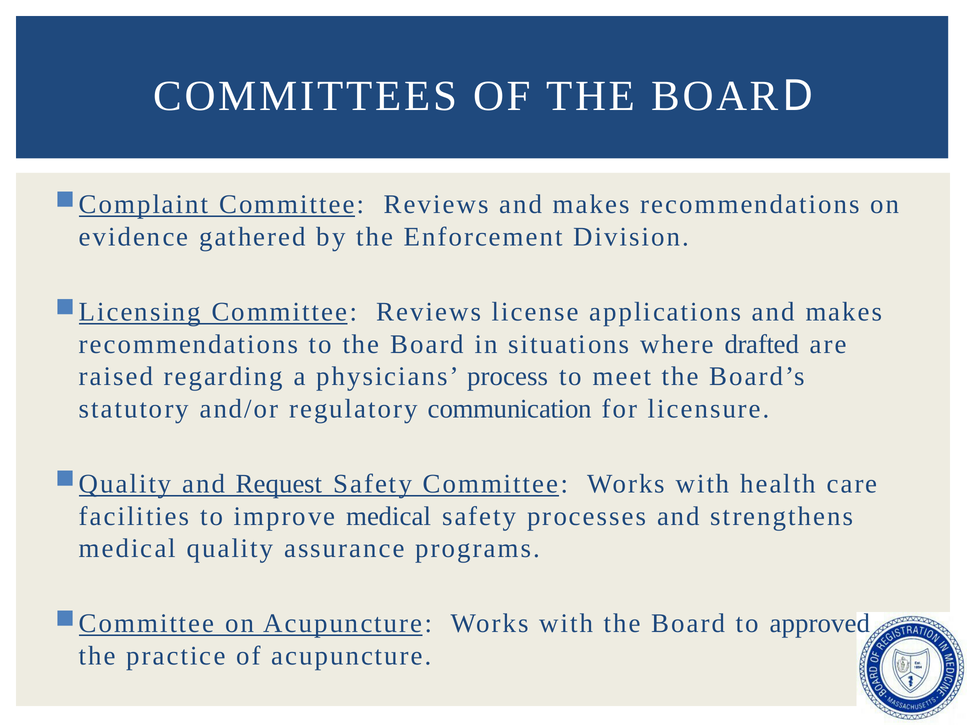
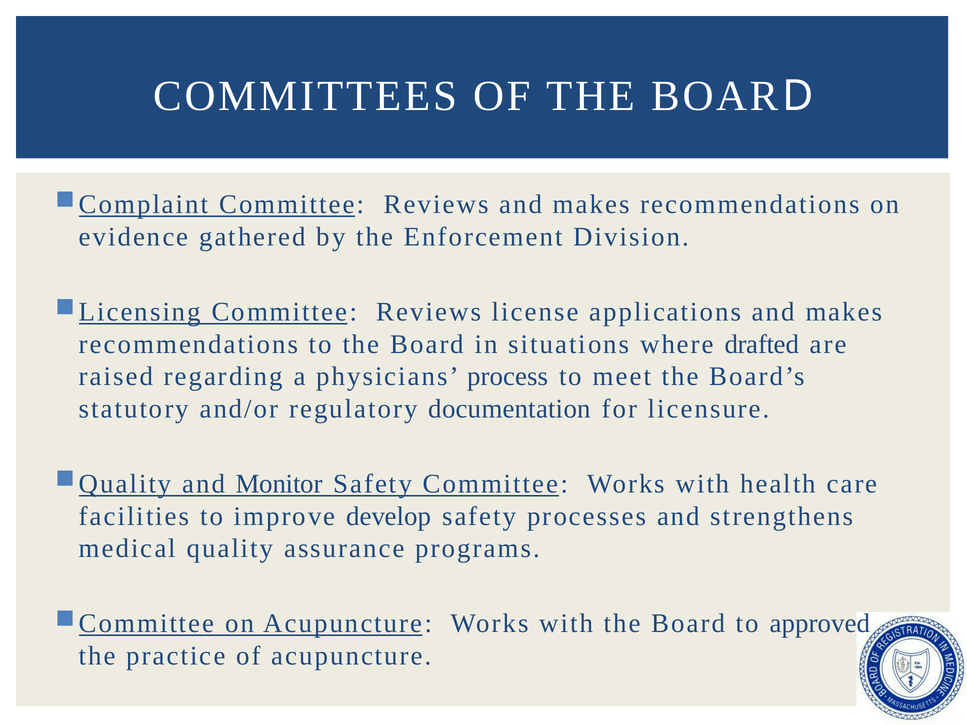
communication: communication -> documentation
Request: Request -> Monitor
improve medical: medical -> develop
